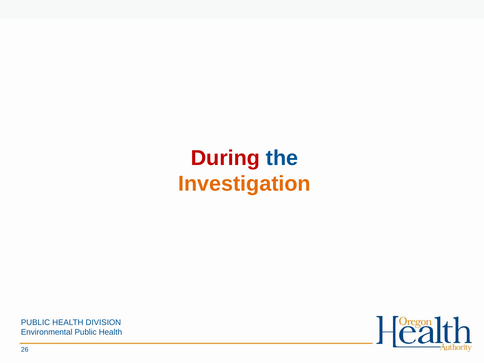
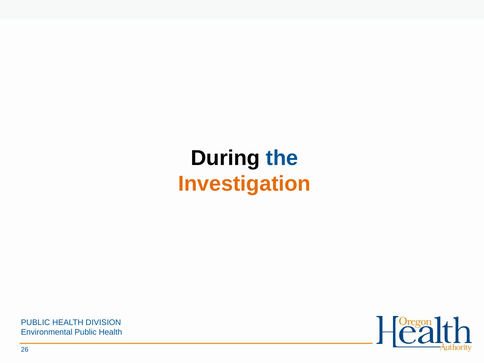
During colour: red -> black
